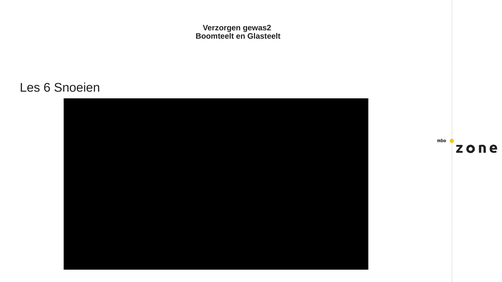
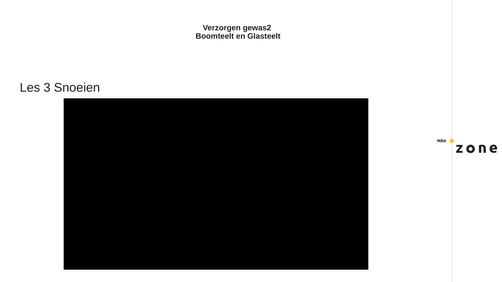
6: 6 -> 3
